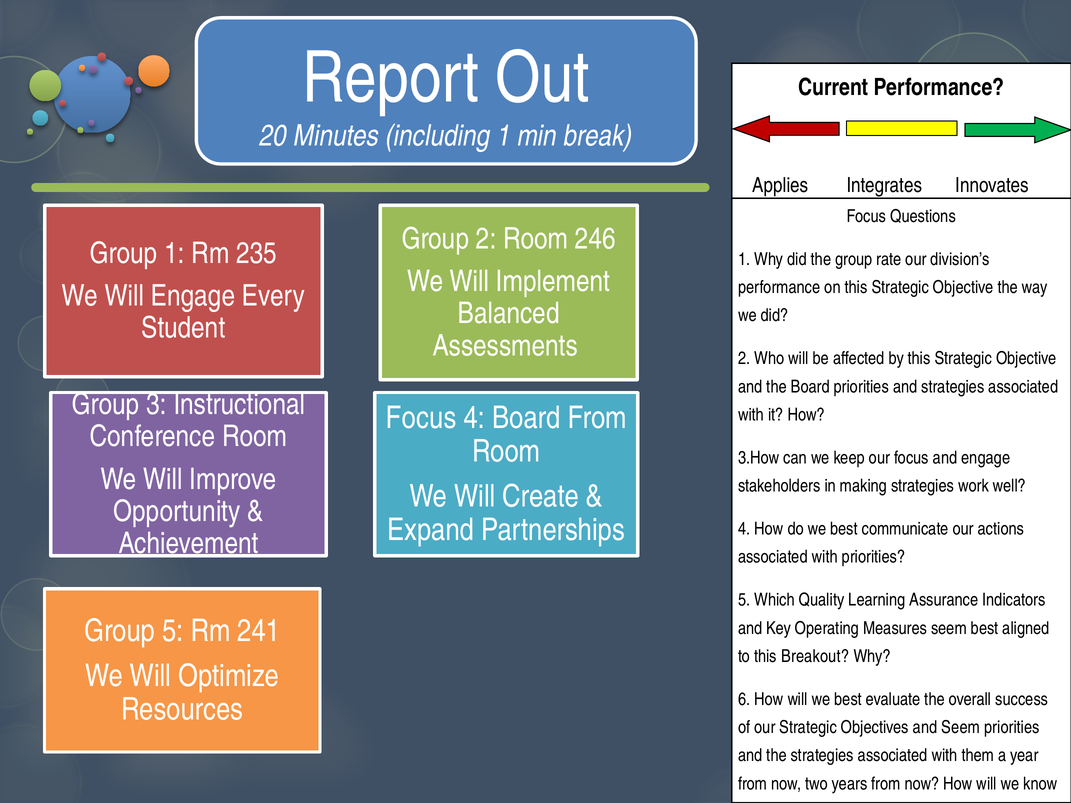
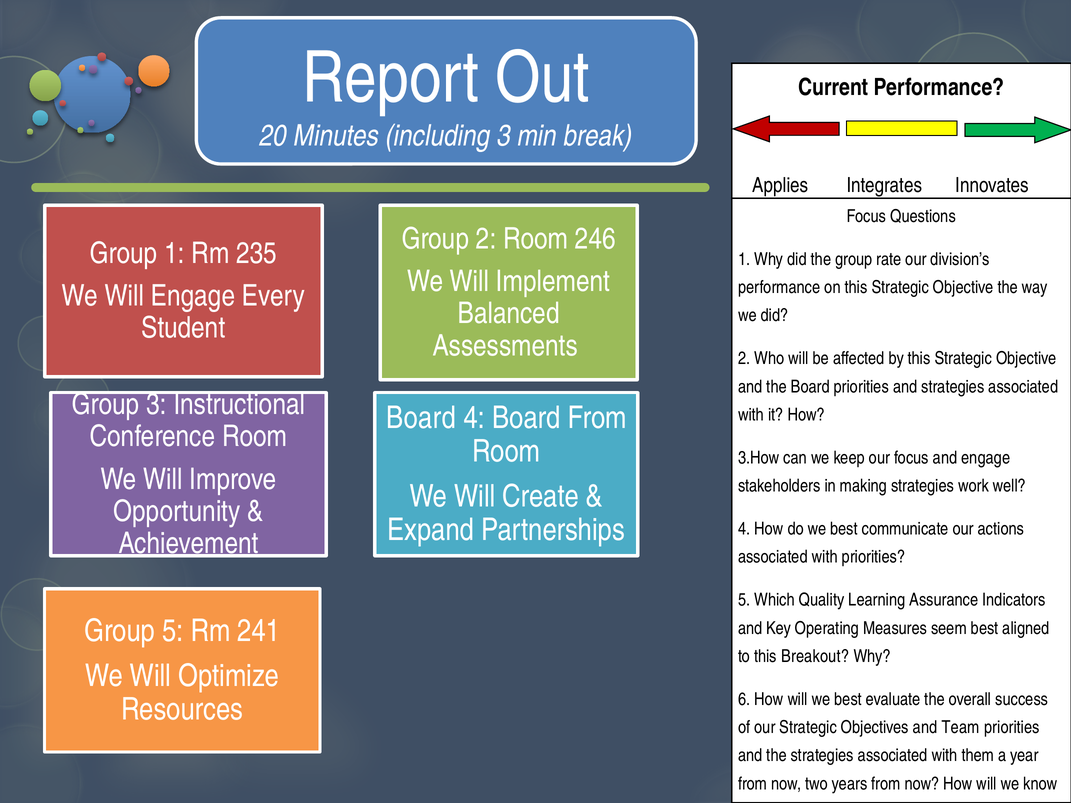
including 1: 1 -> 3
Focus at (421, 418): Focus -> Board
and Seem: Seem -> Team
